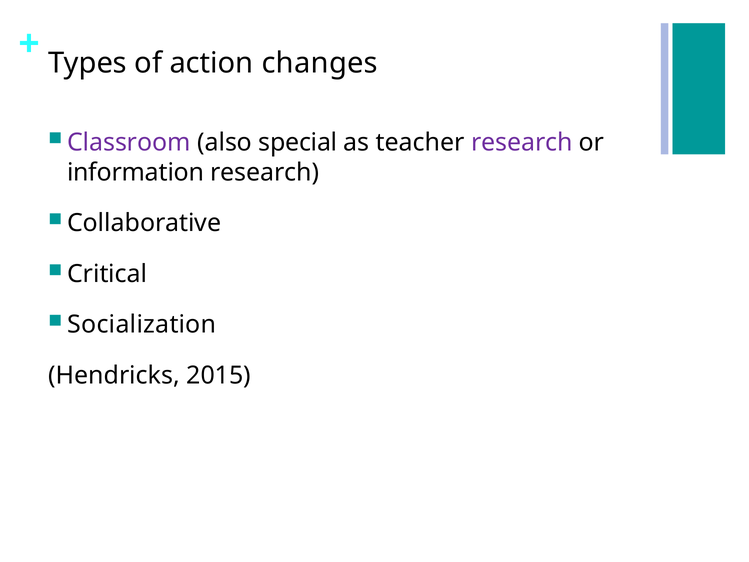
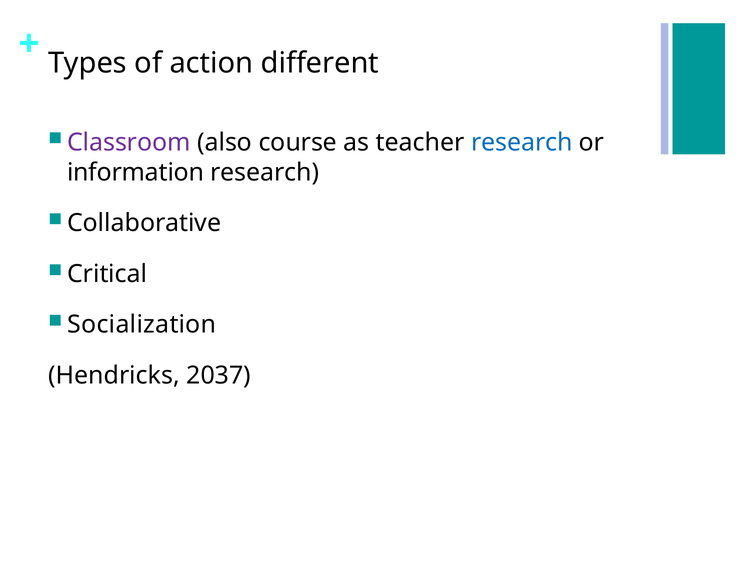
changes: changes -> different
special: special -> course
research at (522, 142) colour: purple -> blue
2015: 2015 -> 2037
